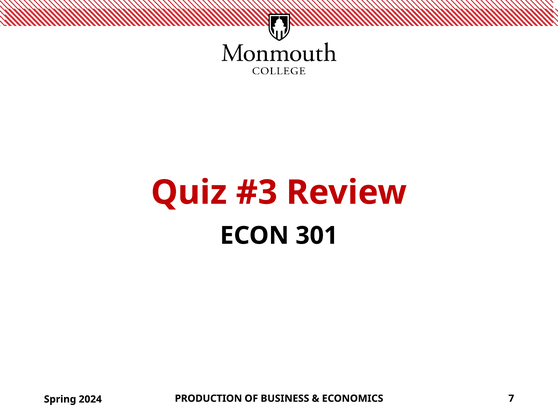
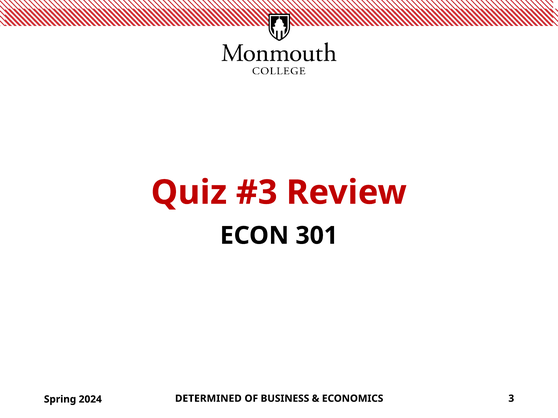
PRODUCTION: PRODUCTION -> DETERMINED
7: 7 -> 3
